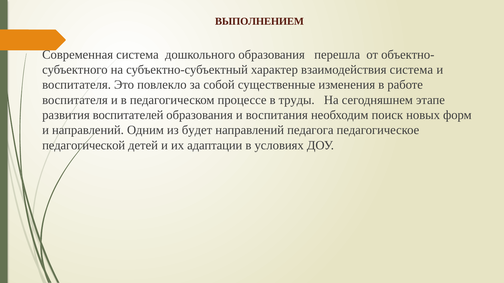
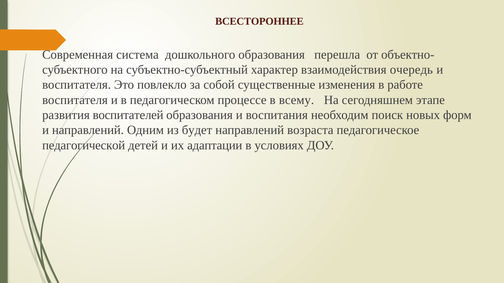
ВЫПОЛНЕНИЕМ: ВЫПОЛНЕНИЕМ -> ВСЕСТОРОННЕЕ
взаимодействия система: система -> очередь
труды: труды -> всему
педагога: педагога -> возраста
